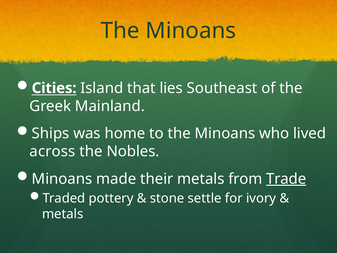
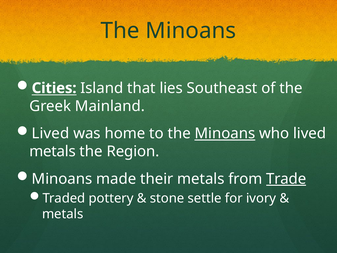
Ships at (51, 133): Ships -> Lived
Minoans at (225, 133) underline: none -> present
across at (52, 151): across -> metals
Nobles: Nobles -> Region
